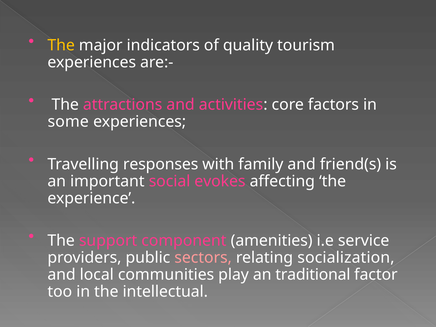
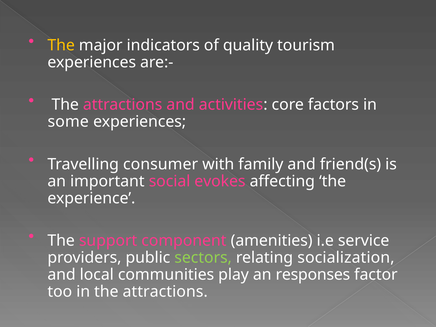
responses: responses -> consumer
sectors colour: pink -> light green
traditional: traditional -> responses
in the intellectual: intellectual -> attractions
